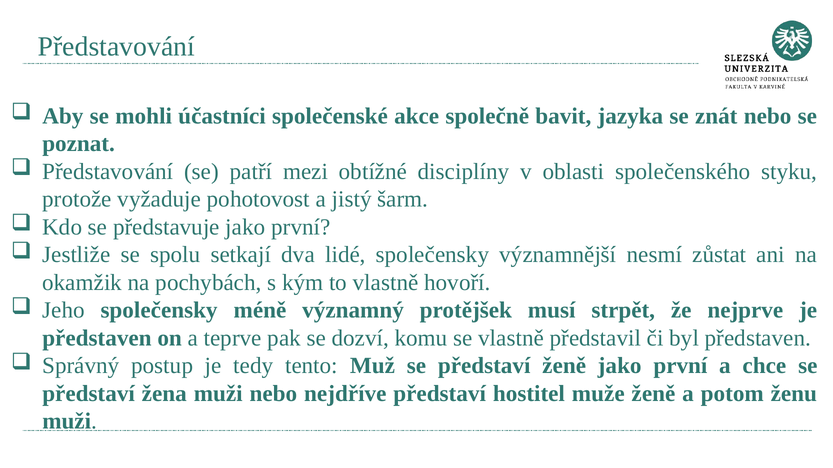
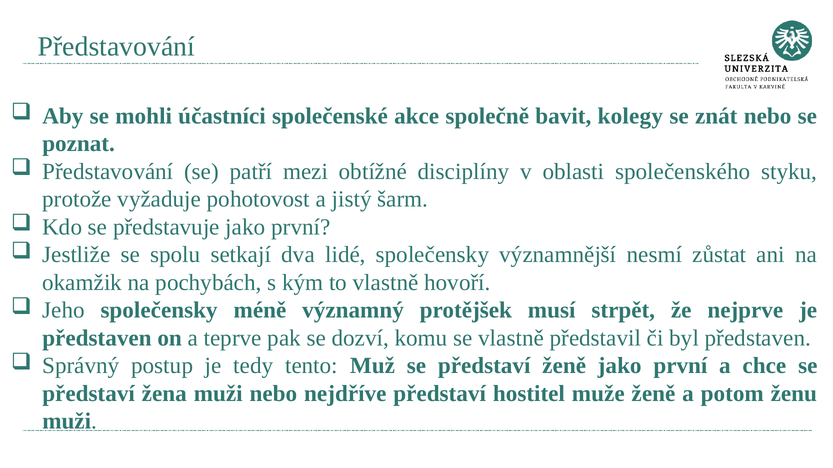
jazyka: jazyka -> kolegy
